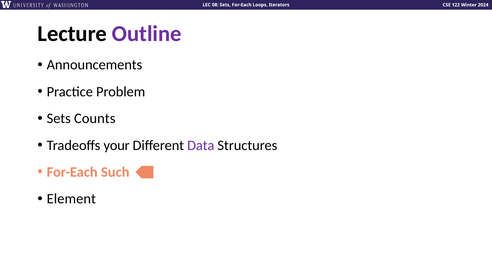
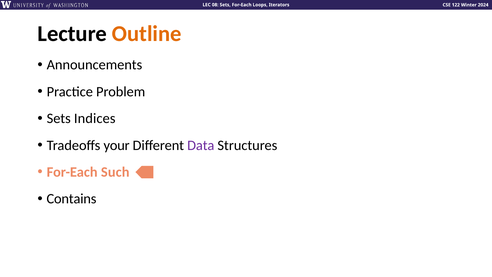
Outline colour: purple -> orange
Counts: Counts -> Indices
Element: Element -> Contains
